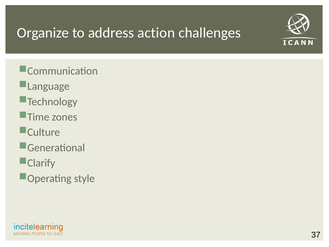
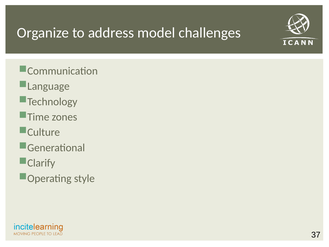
action: action -> model
